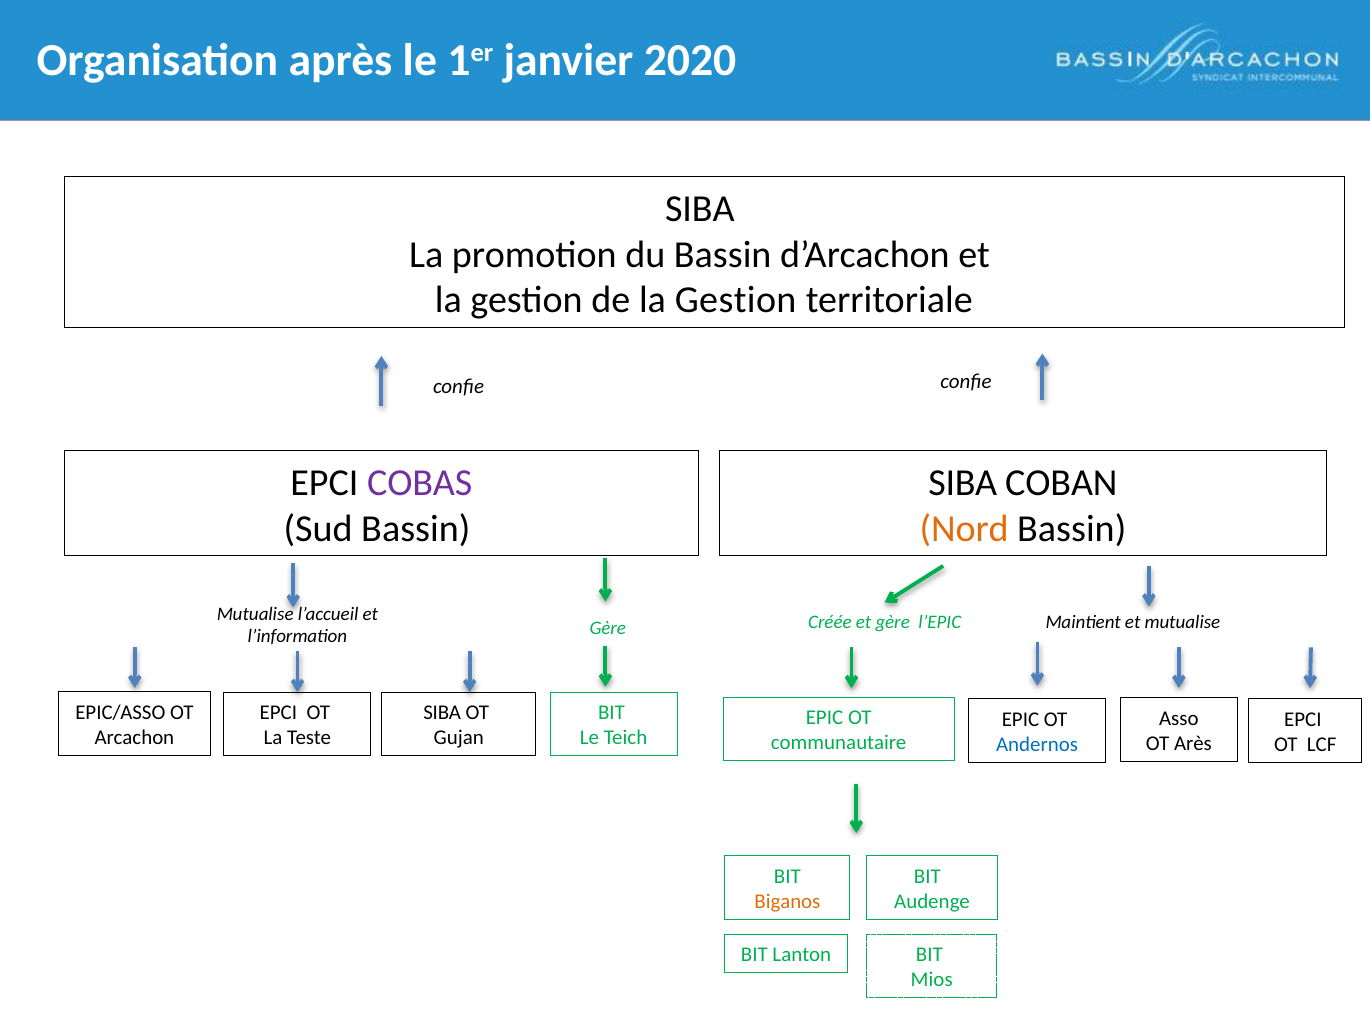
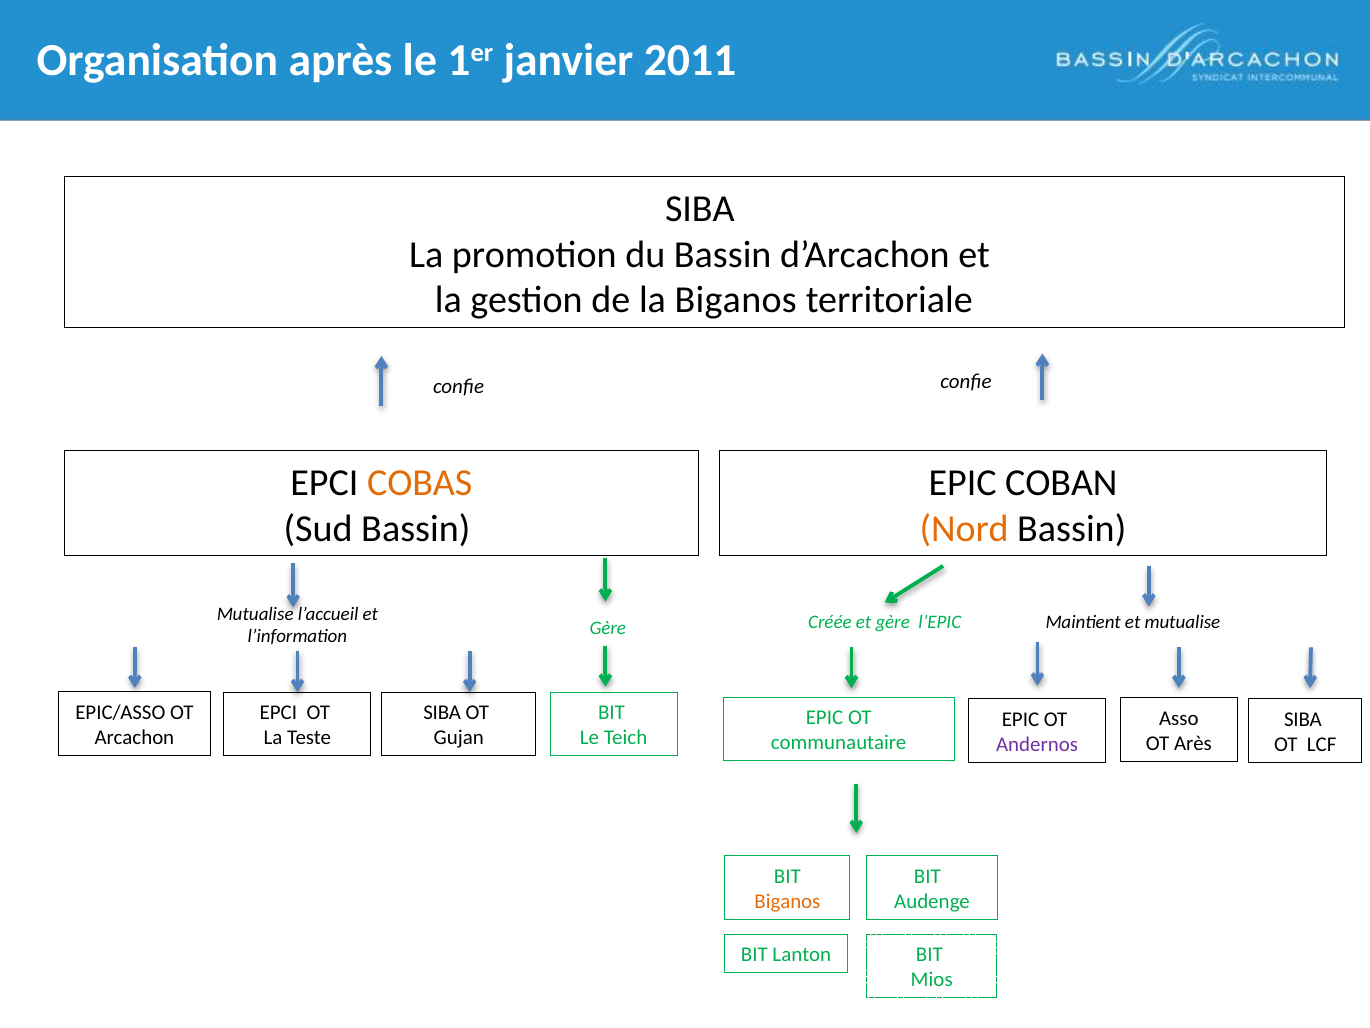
2020: 2020 -> 2011
de la Gestion: Gestion -> Biganos
COBAS colour: purple -> orange
SIBA at (963, 483): SIBA -> EPIC
EPCI at (1303, 719): EPCI -> SIBA
Andernos colour: blue -> purple
